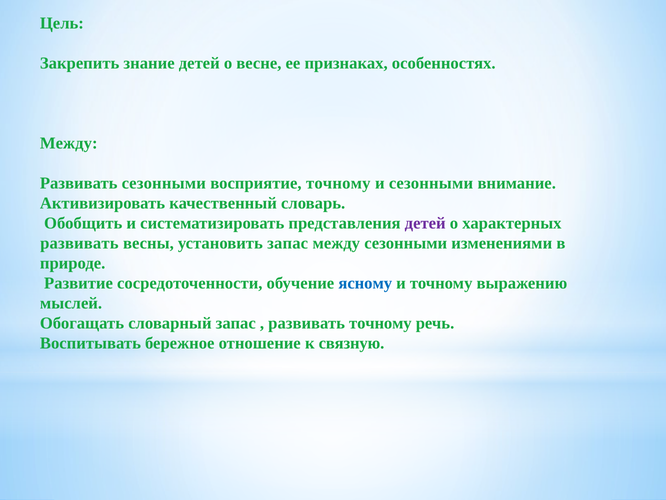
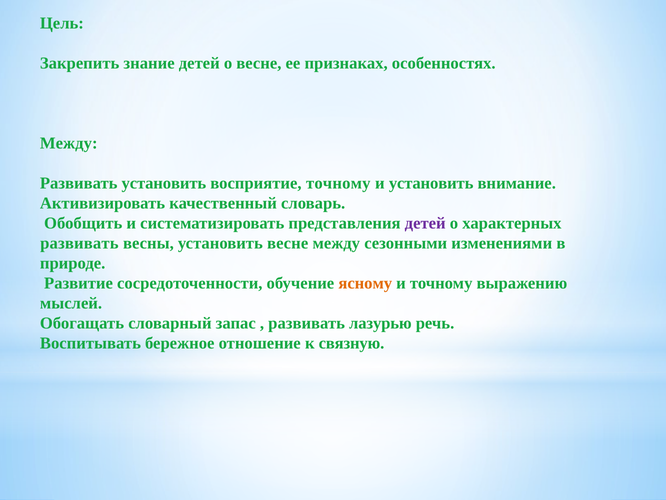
Развивать сезонными: сезонными -> установить
и сезонными: сезонными -> установить
установить запас: запас -> весне
ясному colour: blue -> orange
развивать точному: точному -> лазурью
